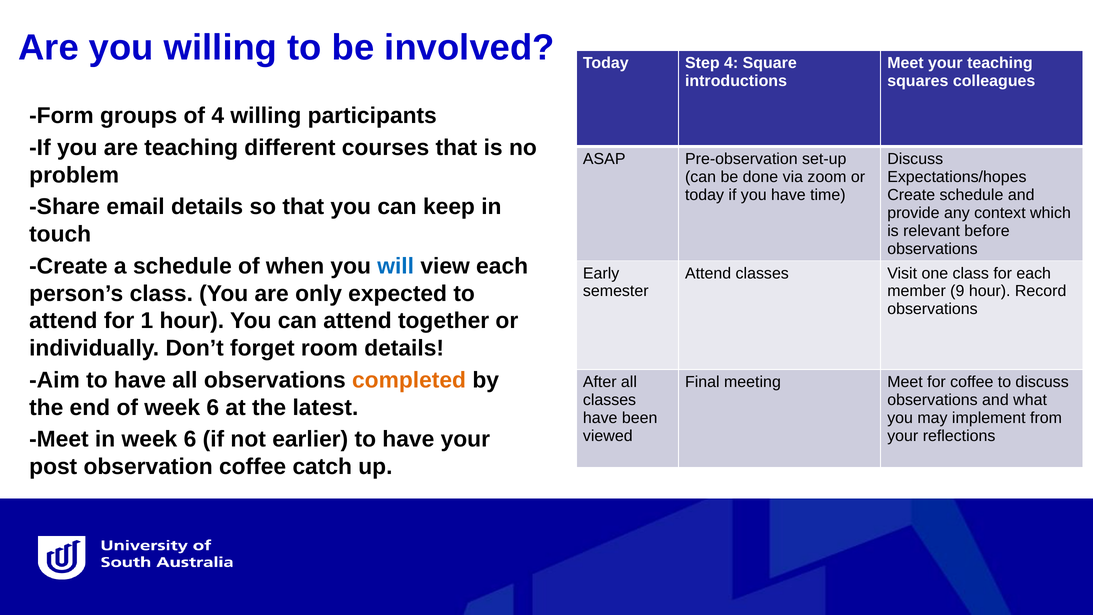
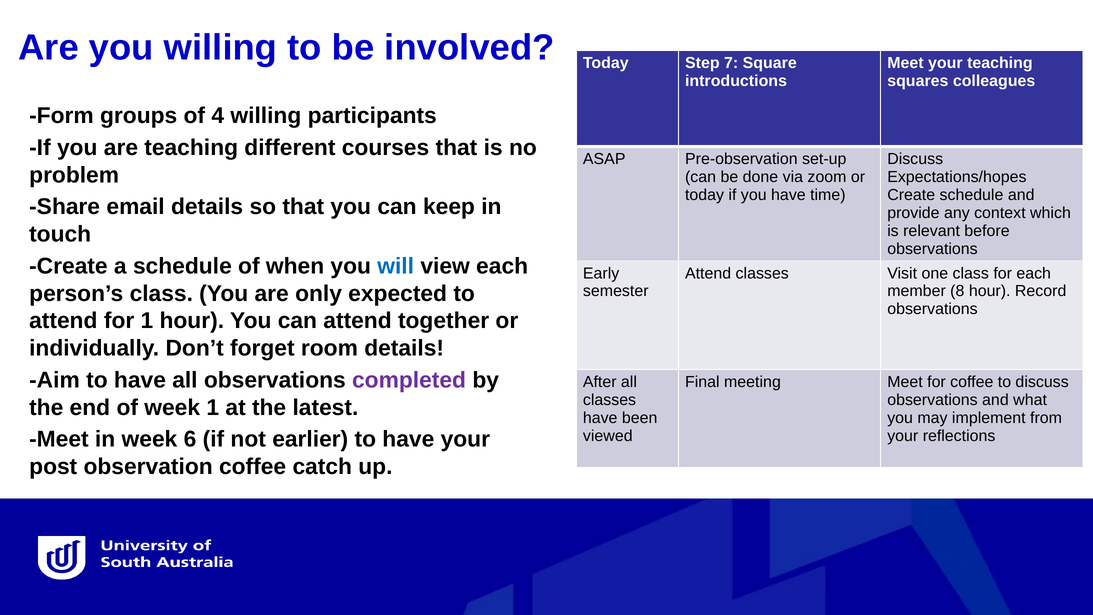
Step 4: 4 -> 7
9: 9 -> 8
completed colour: orange -> purple
of week 6: 6 -> 1
